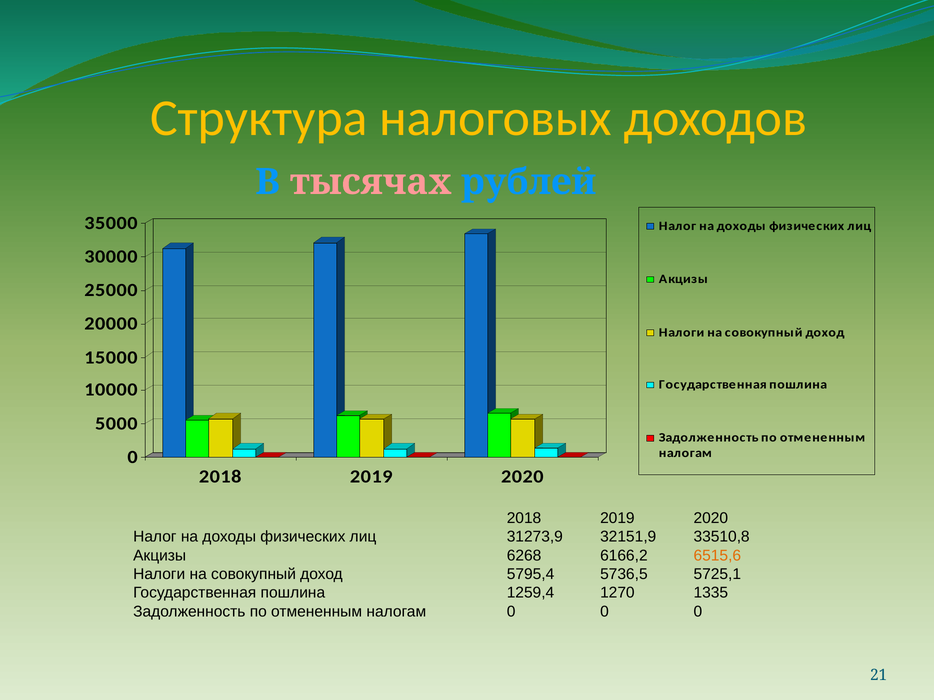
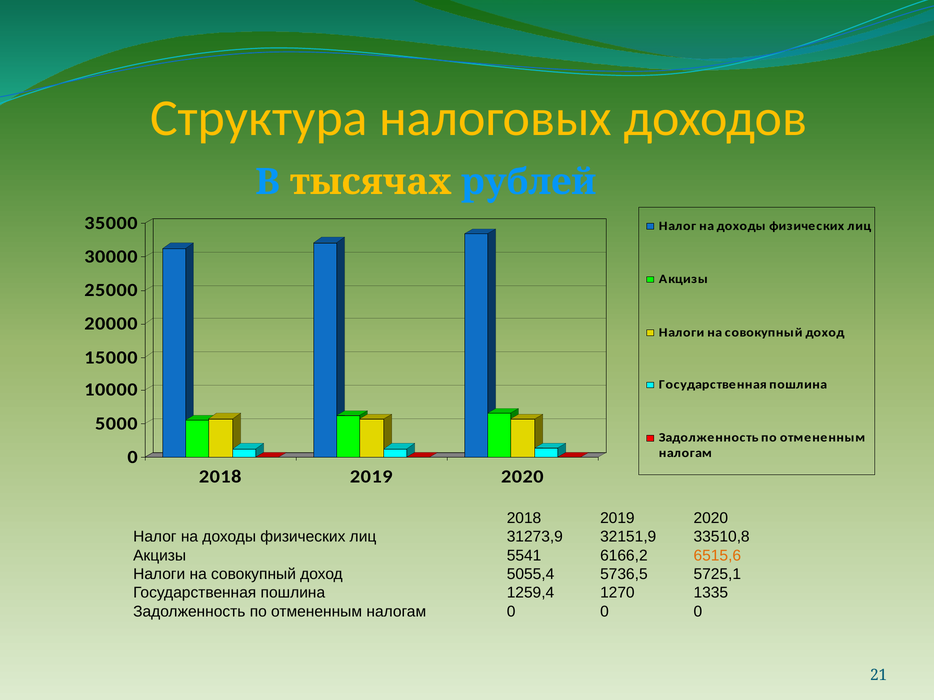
тысячах colour: pink -> yellow
6268: 6268 -> 5541
5795,4: 5795,4 -> 5055,4
